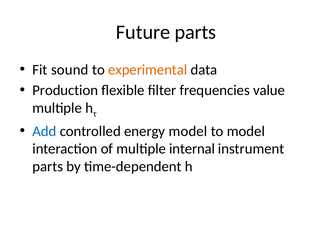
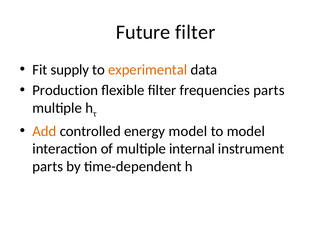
Future parts: parts -> filter
sound: sound -> supply
frequencies value: value -> parts
Add colour: blue -> orange
